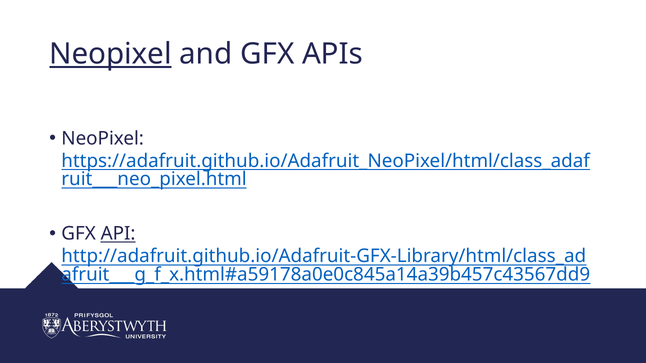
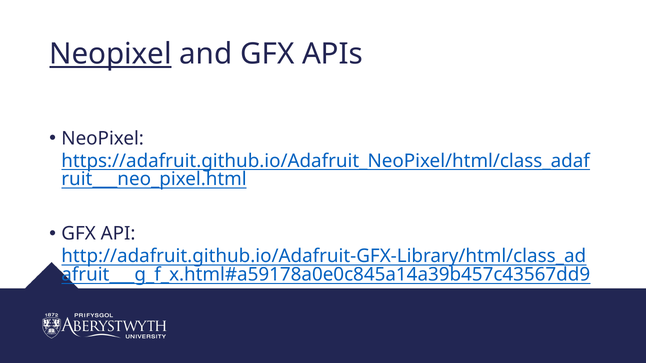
API underline: present -> none
